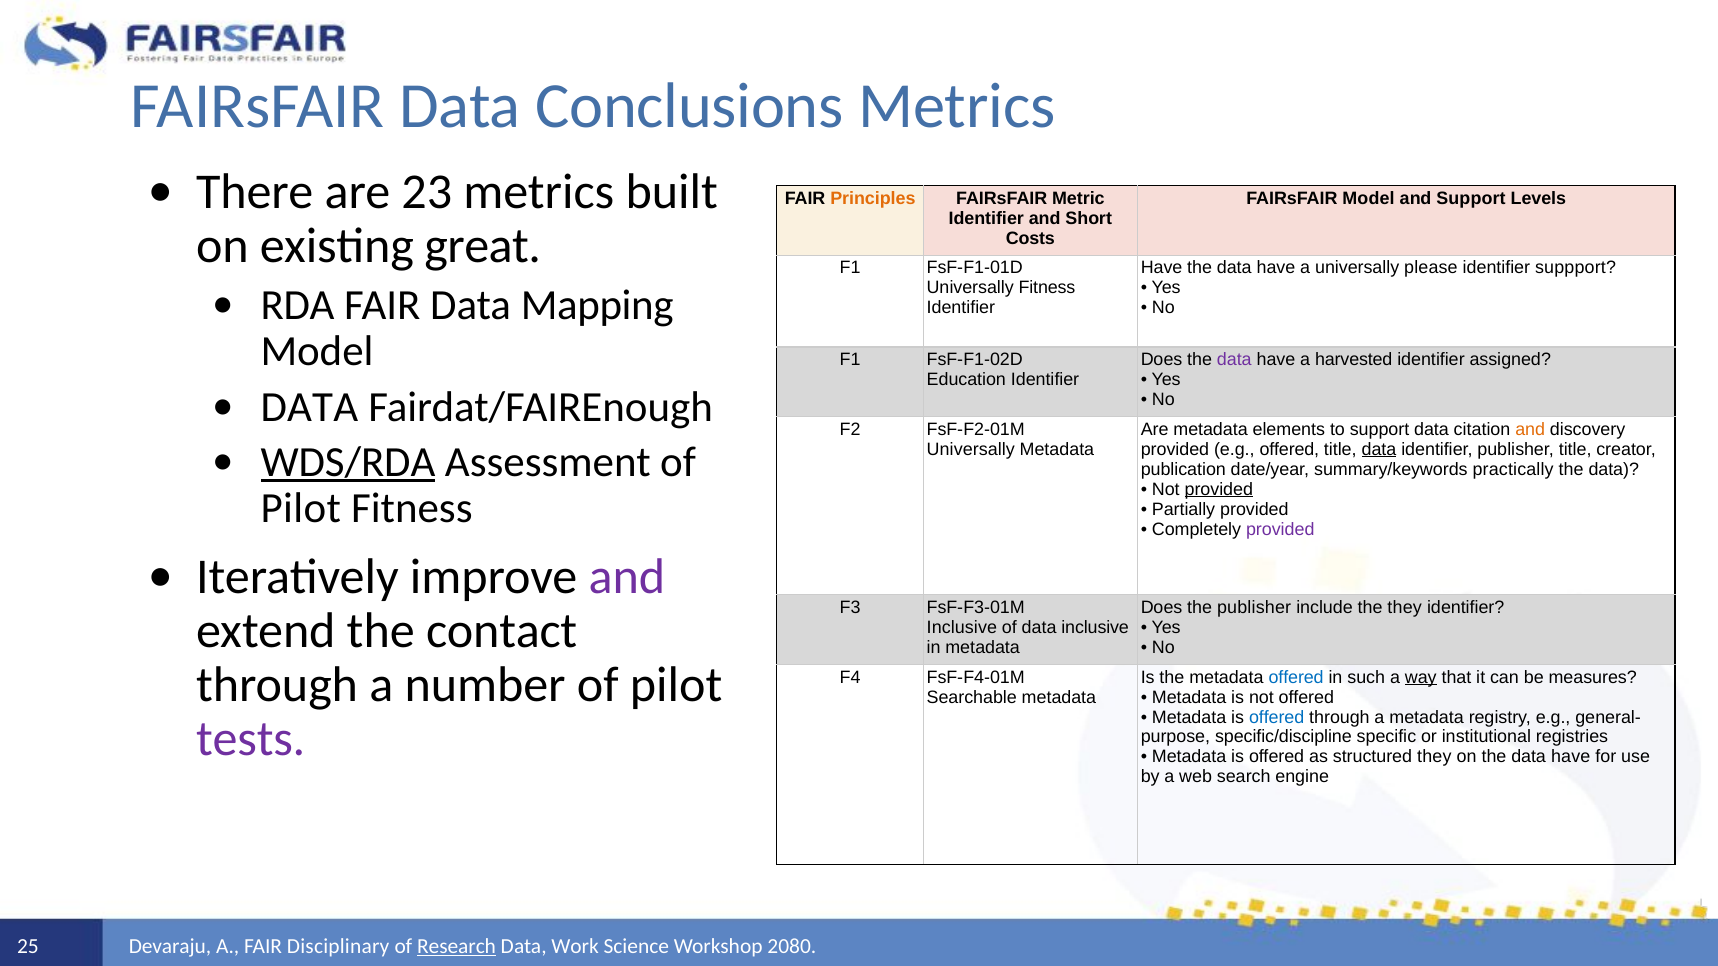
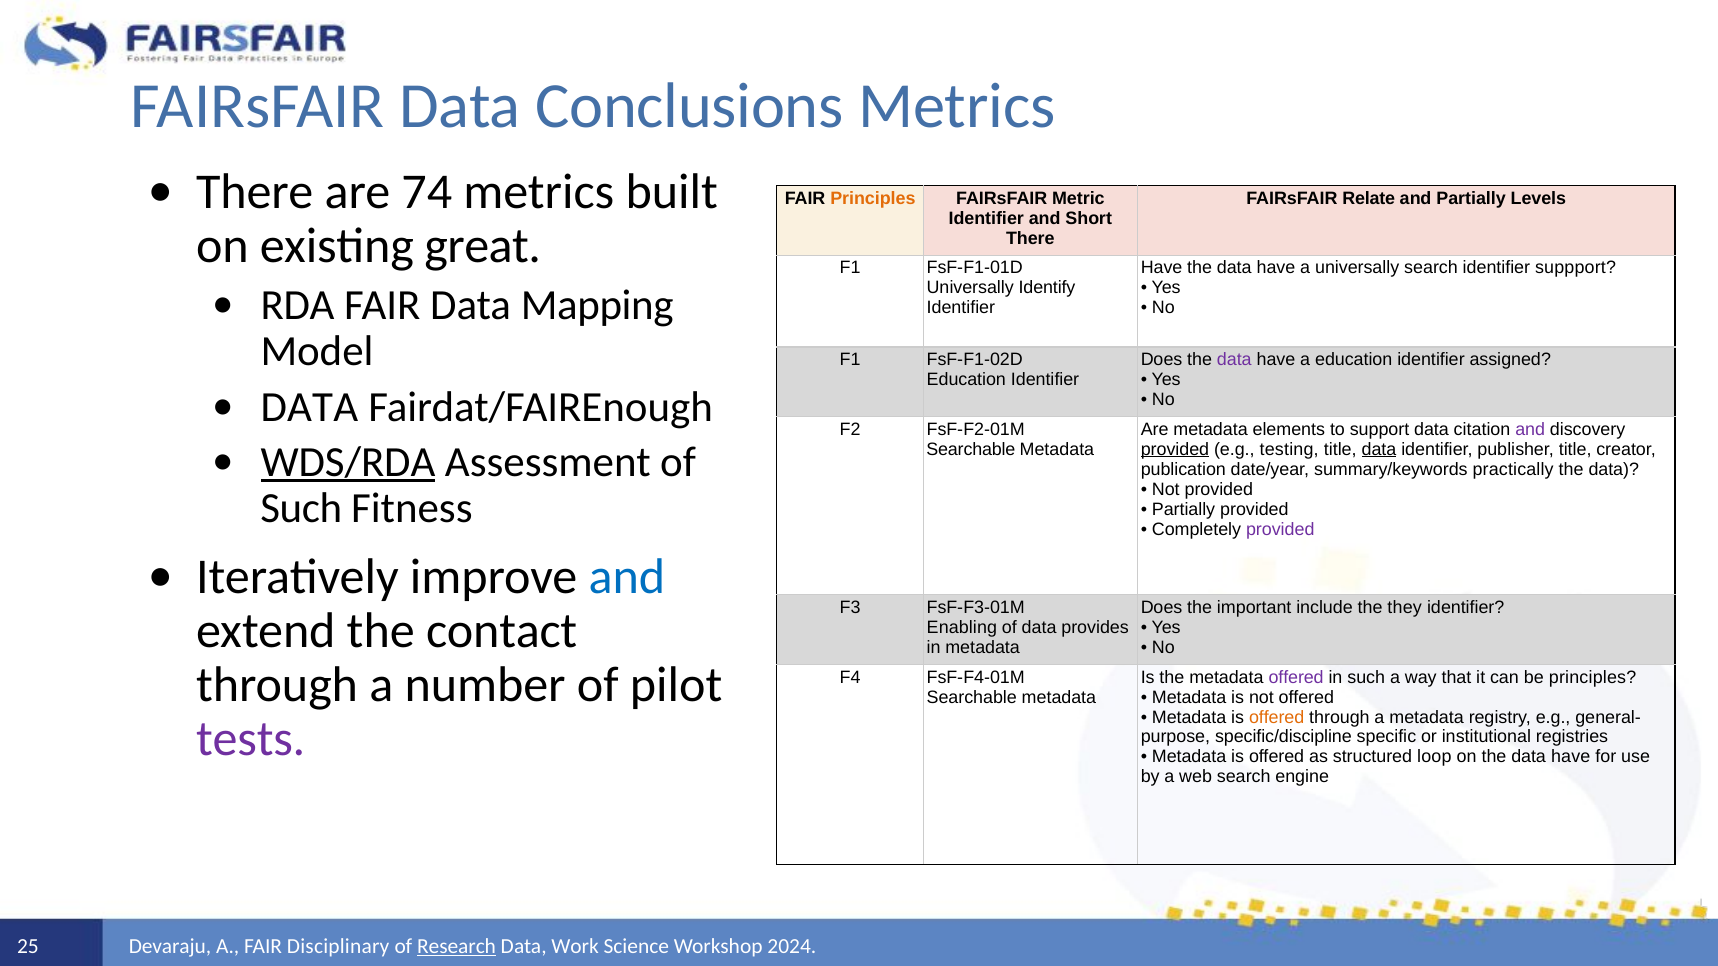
23: 23 -> 74
FAIRsFAIR Model: Model -> Relate
and Support: Support -> Partially
Costs at (1030, 238): Costs -> There
universally please: please -> search
Universally Fitness: Fitness -> Identify
a harvested: harvested -> education
and at (1530, 429) colour: orange -> purple
Universally at (971, 449): Universally -> Searchable
provided at (1175, 449) underline: none -> present
e.g offered: offered -> testing
provided at (1219, 489) underline: present -> none
Pilot at (301, 509): Pilot -> Such
and at (627, 577) colour: purple -> blue
the publisher: publisher -> important
Inclusive at (962, 628): Inclusive -> Enabling
data inclusive: inclusive -> provides
offered at (1296, 677) colour: blue -> purple
way underline: present -> none
be measures: measures -> principles
offered at (1277, 717) colour: blue -> orange
structured they: they -> loop
2080: 2080 -> 2024
